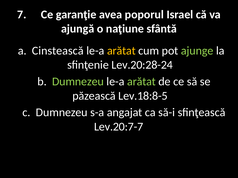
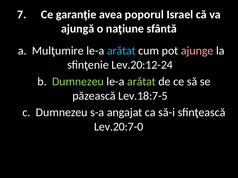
Cinstească: Cinstească -> Mulţumire
arătat at (121, 51) colour: yellow -> light blue
ajunge colour: light green -> pink
Lev.20:28-24: Lev.20:28-24 -> Lev.20:12-24
Lev.18:8-5: Lev.18:8-5 -> Lev.18:7-5
Lev.20:7-7: Lev.20:7-7 -> Lev.20:7-0
